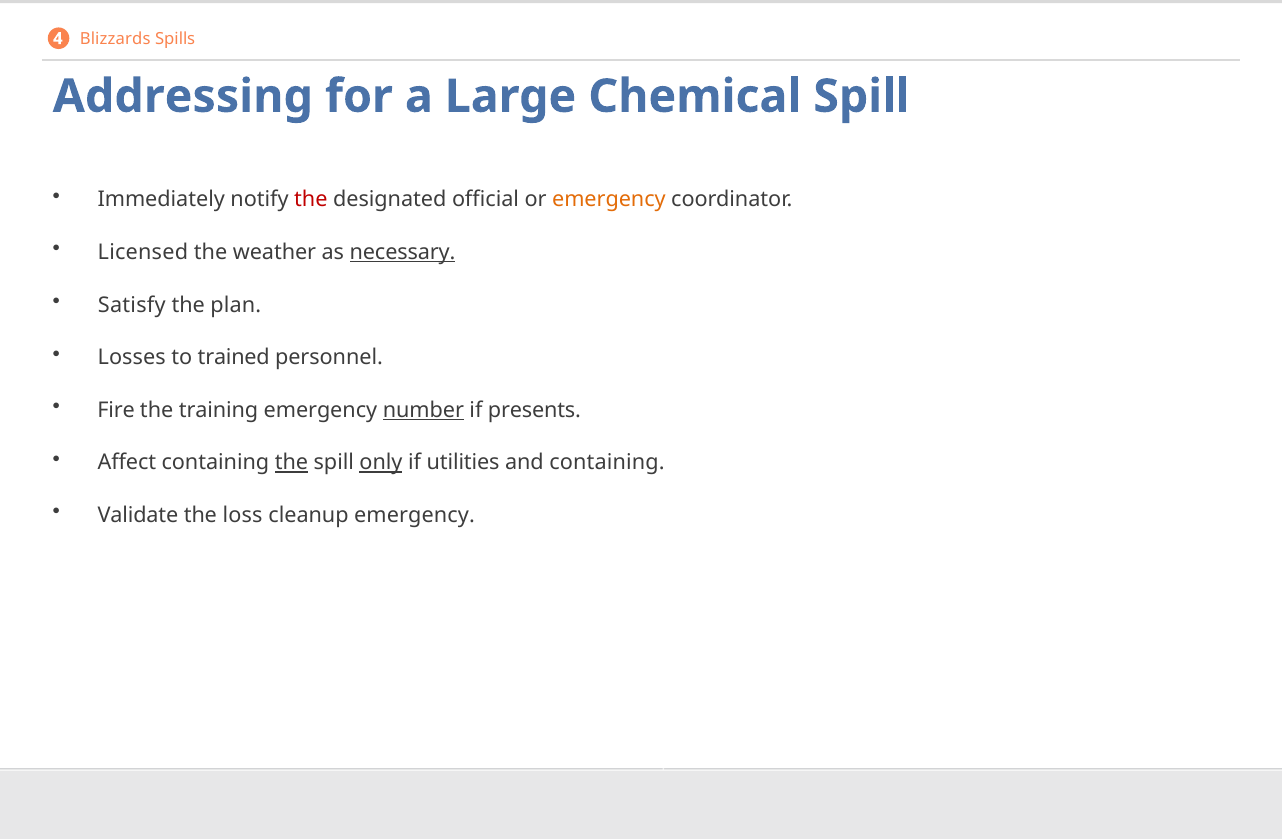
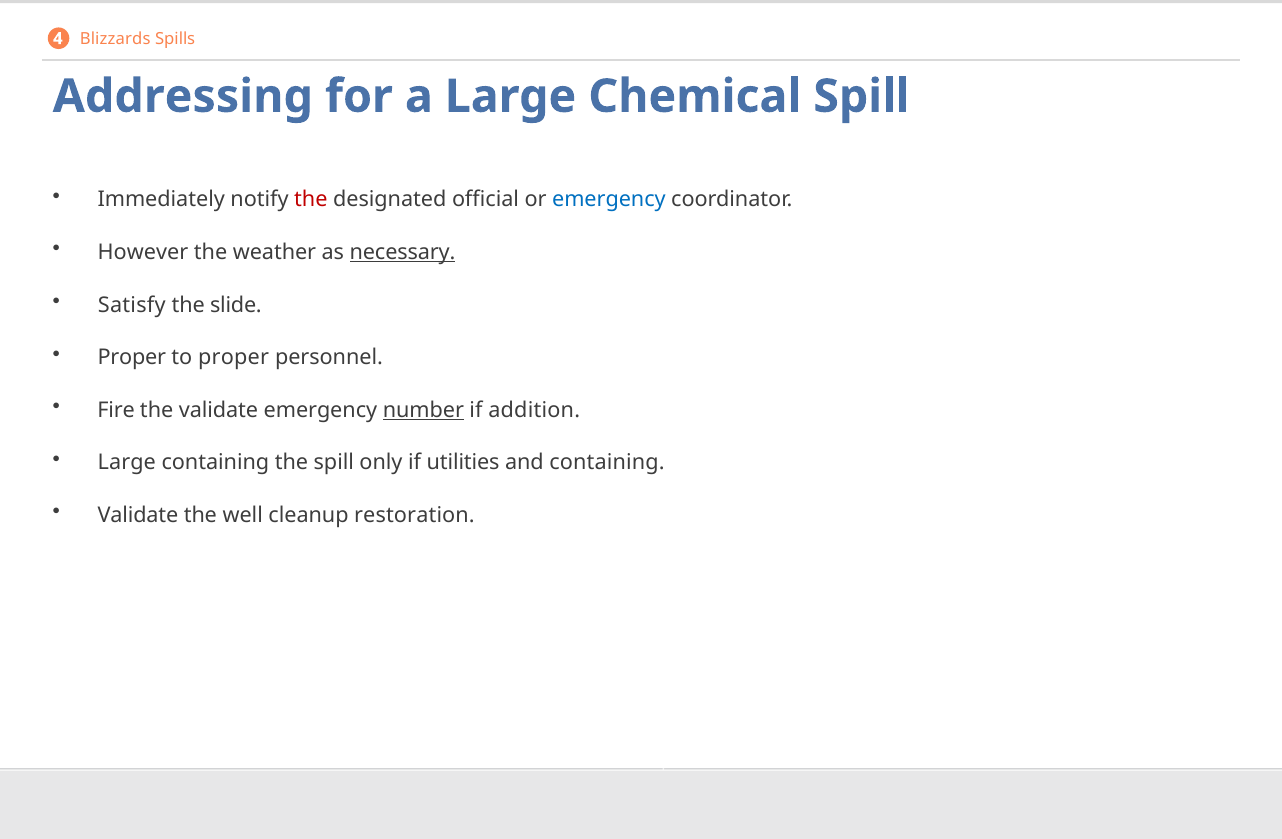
emergency at (609, 200) colour: orange -> blue
Licensed: Licensed -> However
plan: plan -> slide
Losses at (132, 357): Losses -> Proper
to trained: trained -> proper
the training: training -> validate
presents: presents -> addition
Affect at (127, 463): Affect -> Large
the at (291, 463) underline: present -> none
only underline: present -> none
loss: loss -> well
cleanup emergency: emergency -> restoration
